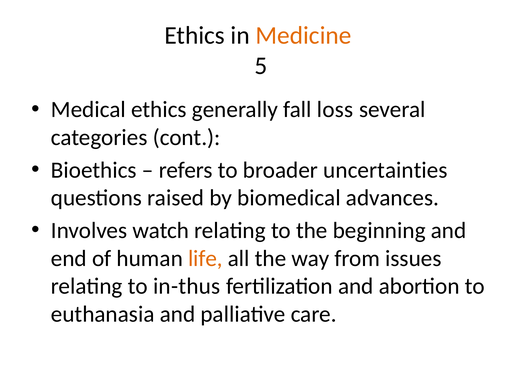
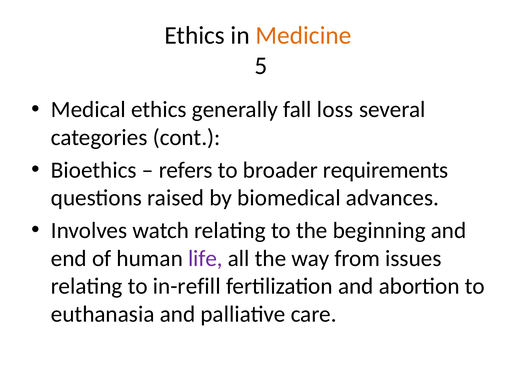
uncertainties: uncertainties -> requirements
life colour: orange -> purple
in-thus: in-thus -> in-refill
